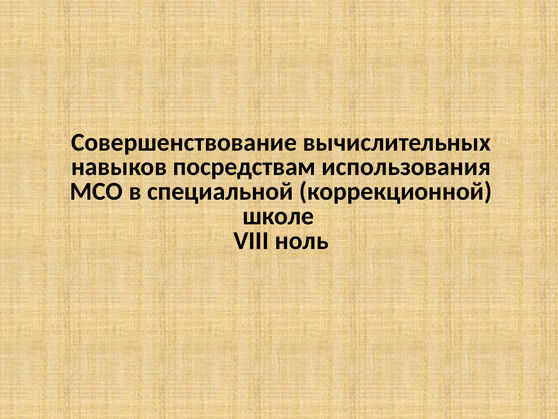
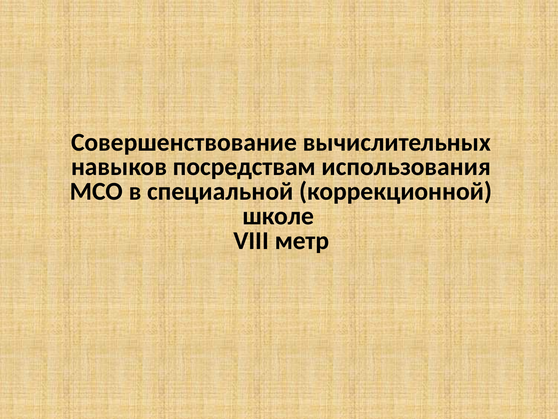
ноль: ноль -> метр
